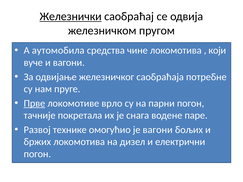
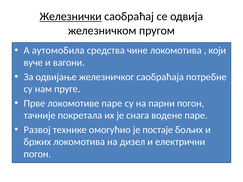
Прве underline: present -> none
локомотиве врло: врло -> паре
је вагони: вагони -> постаје
